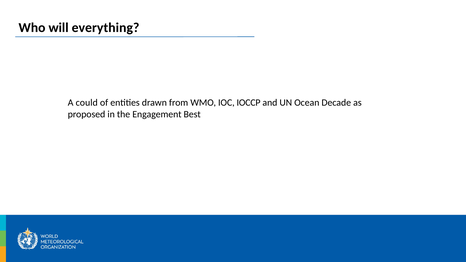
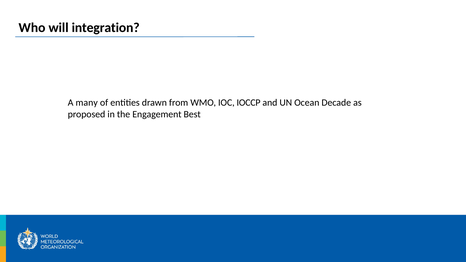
everything: everything -> integration
could: could -> many
